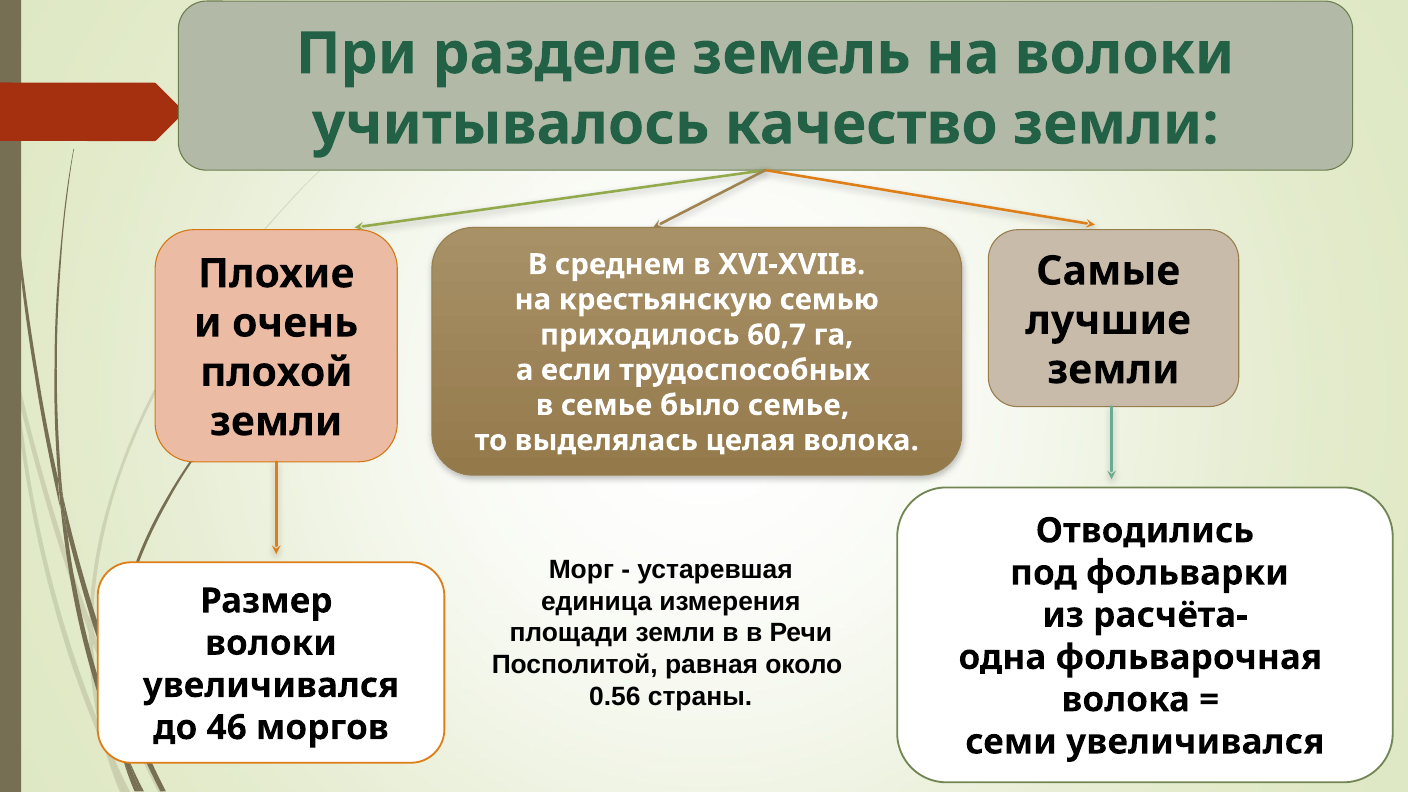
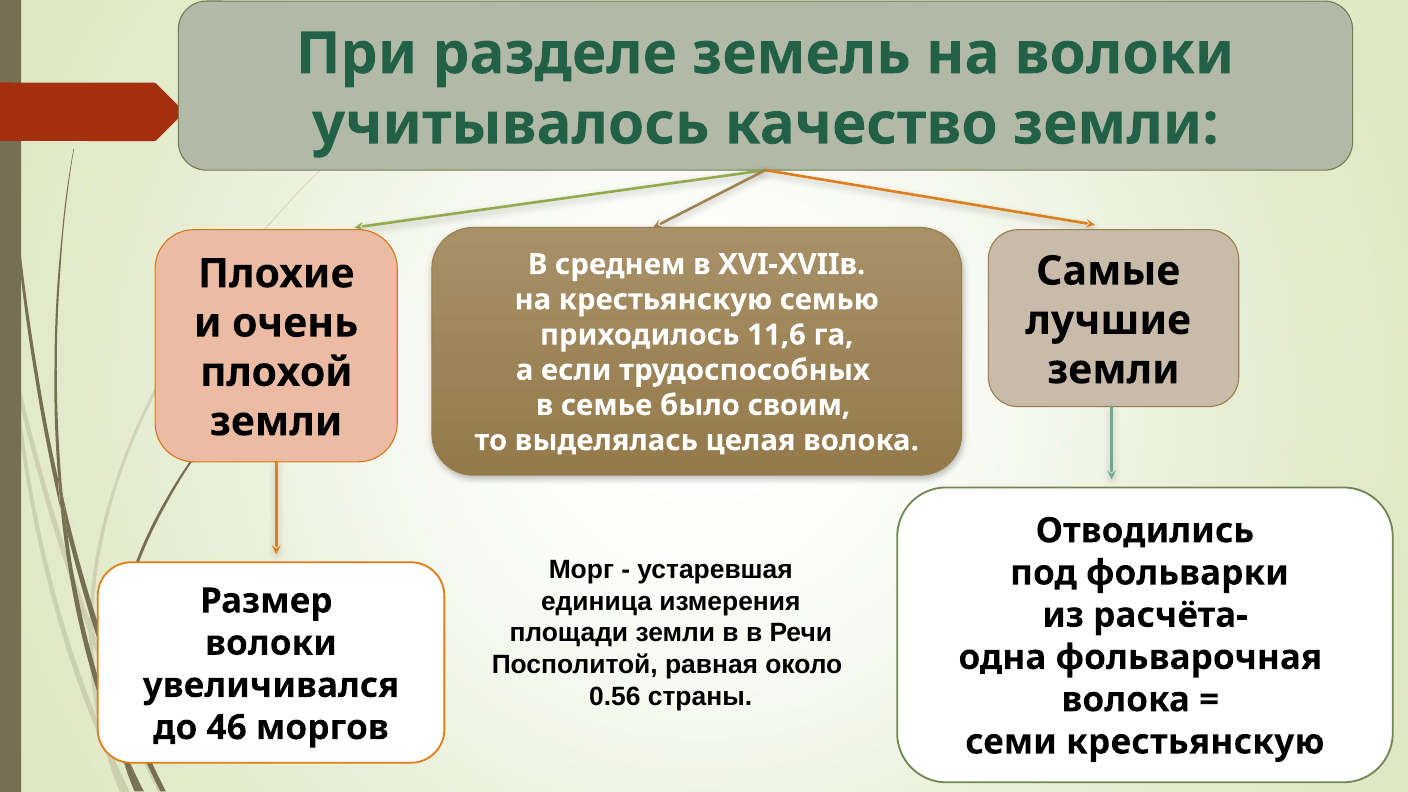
60,7: 60,7 -> 11,6
было семье: семье -> своим
семи увеличивался: увеличивался -> крестьянскую
